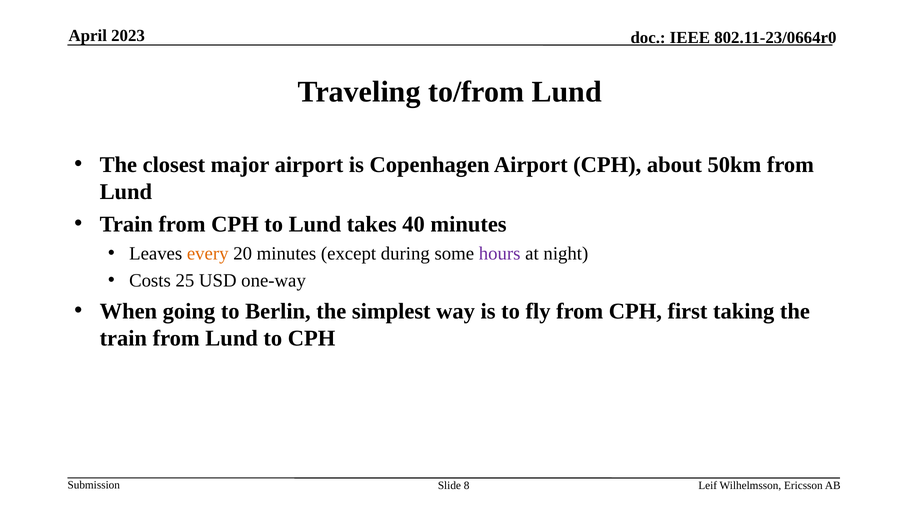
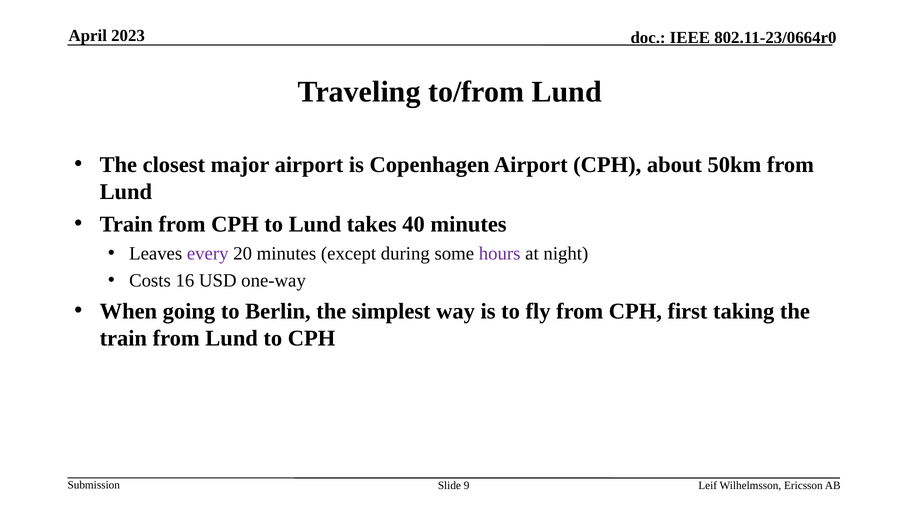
every colour: orange -> purple
25: 25 -> 16
8: 8 -> 9
